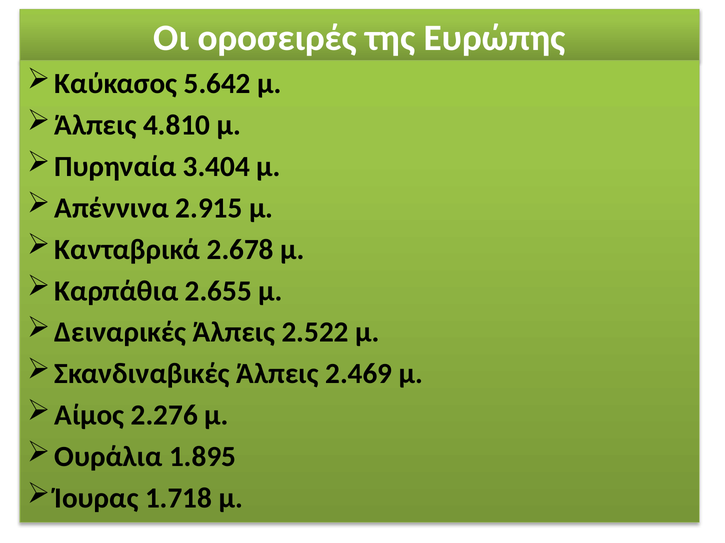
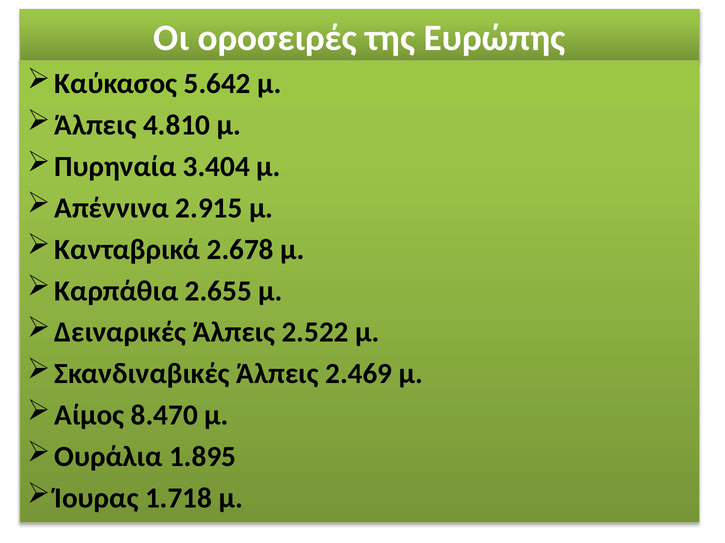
2.276: 2.276 -> 8.470
